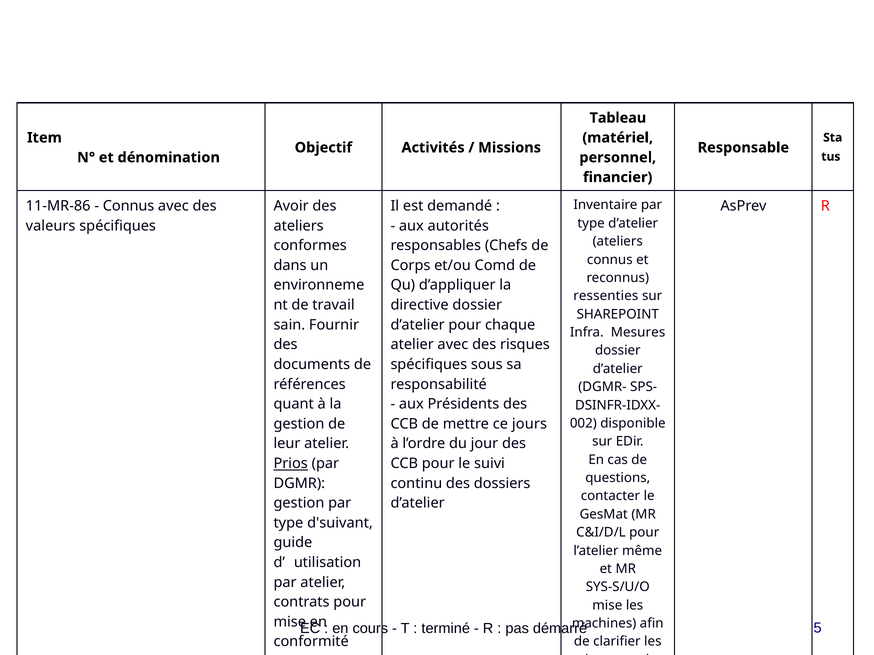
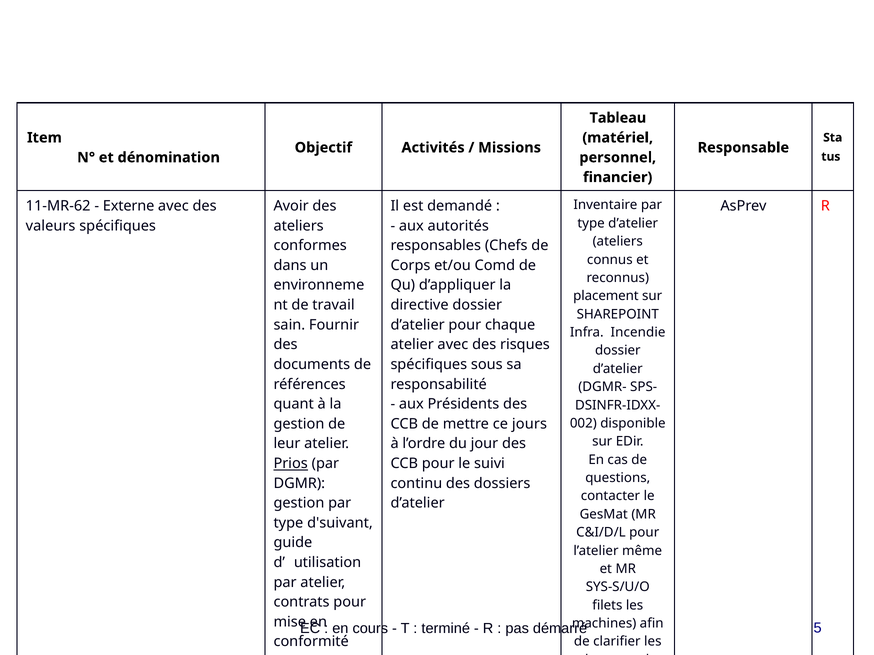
11-MR-86: 11-MR-86 -> 11-MR-62
Connus at (129, 206): Connus -> Externe
ressenties: ressenties -> placement
Mesures: Mesures -> Incendie
mise at (607, 606): mise -> filets
